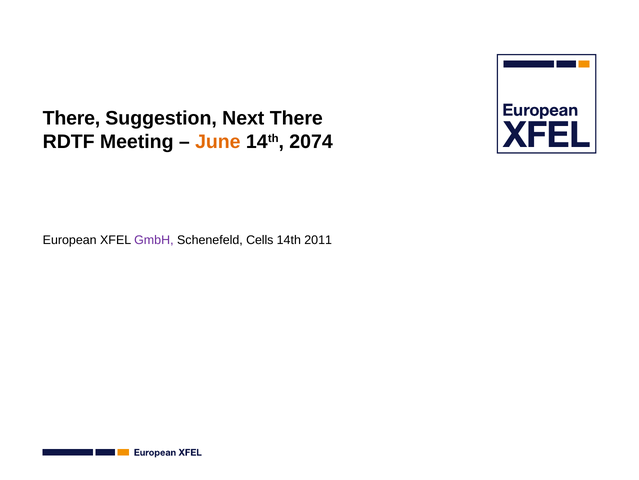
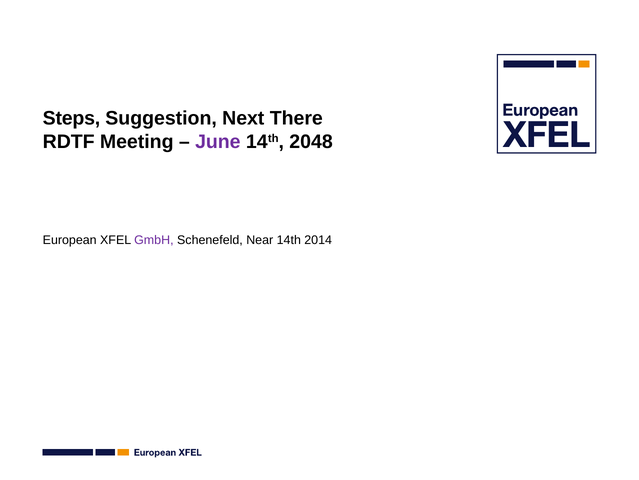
There at (71, 118): There -> Steps
June colour: orange -> purple
2074: 2074 -> 2048
Cells: Cells -> Near
2011: 2011 -> 2014
